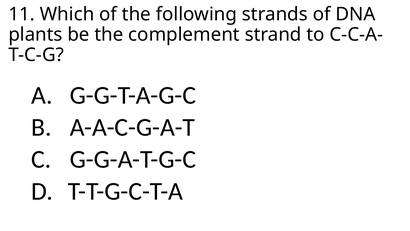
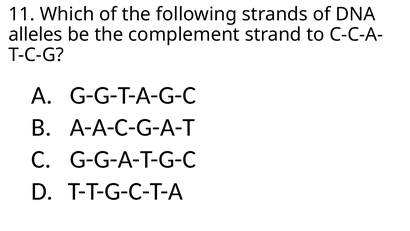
plants: plants -> alleles
